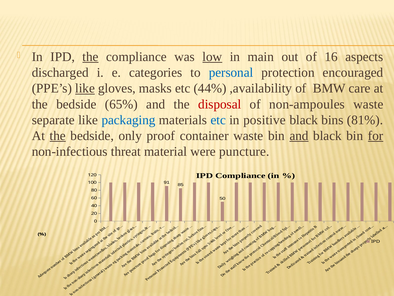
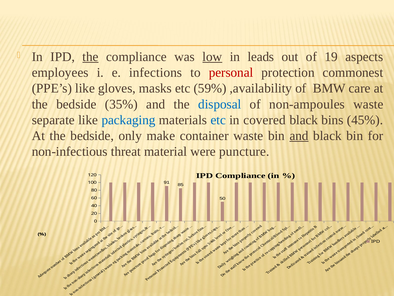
main: main -> leads
16: 16 -> 19
discharged: discharged -> employees
categories: categories -> infections
personal colour: blue -> red
encouraged: encouraged -> commonest
like at (85, 88) underline: present -> none
44%: 44% -> 59%
65%: 65% -> 35%
disposal colour: red -> blue
positive: positive -> covered
81%: 81% -> 45%
the at (58, 136) underline: present -> none
proof: proof -> make
for underline: present -> none
